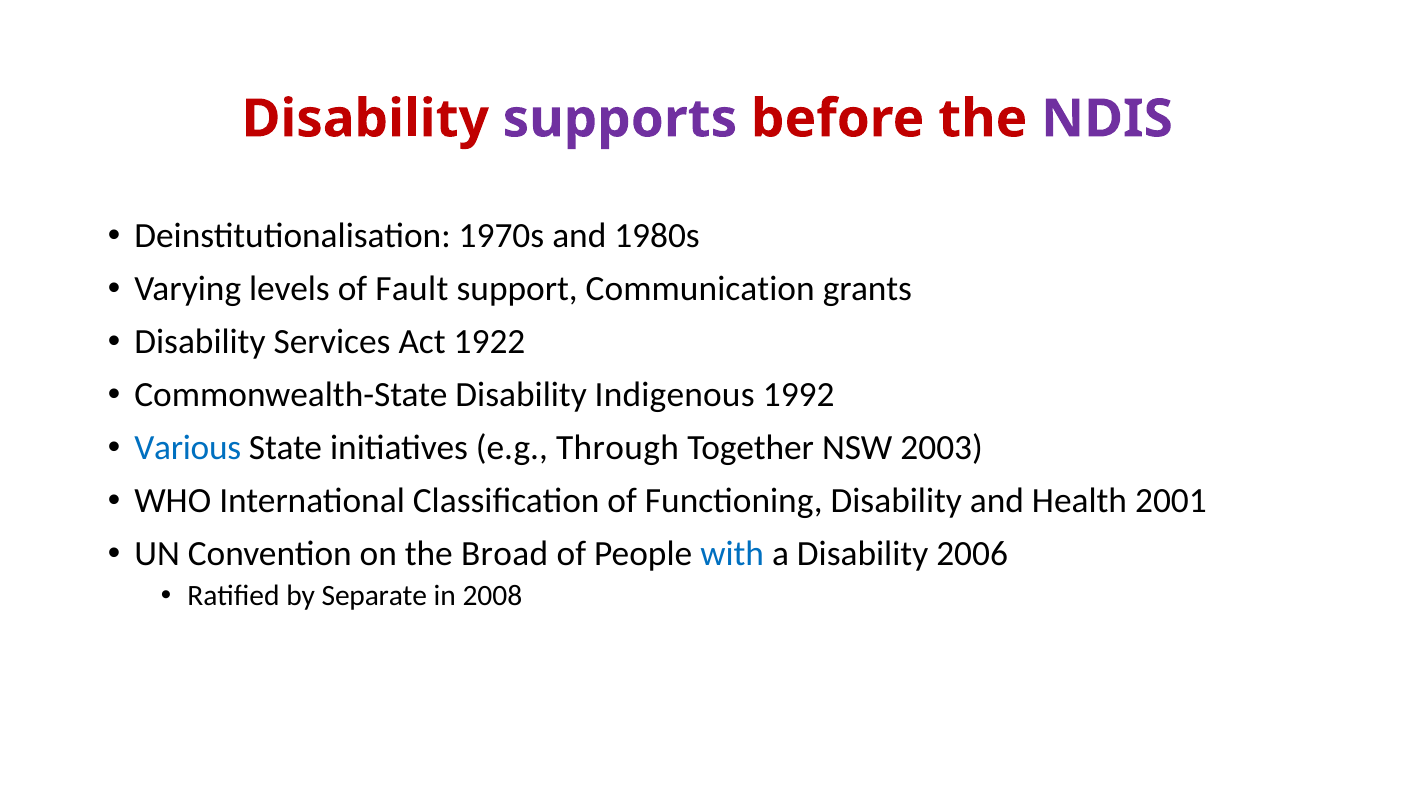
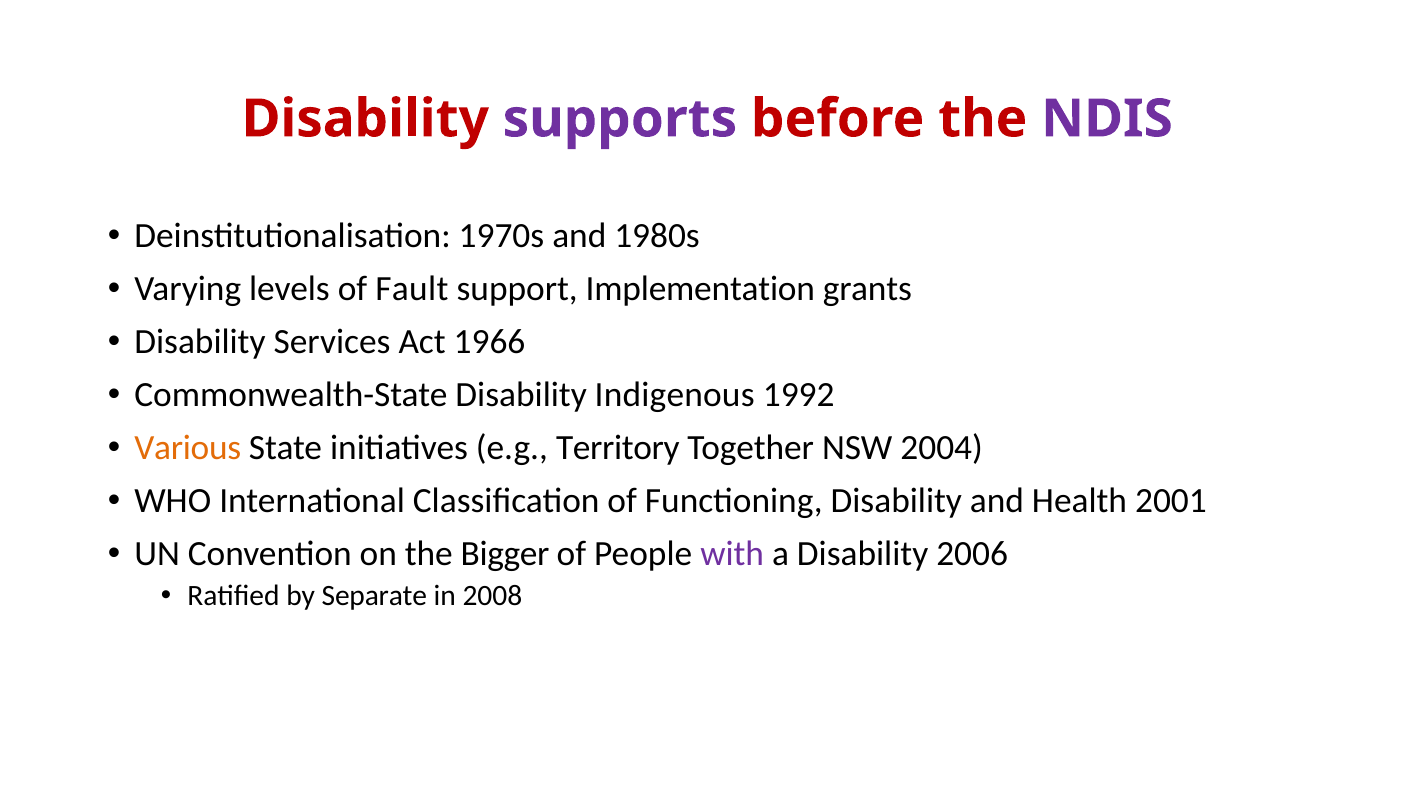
Communication: Communication -> Implementation
1922: 1922 -> 1966
Various colour: blue -> orange
Through: Through -> Territory
2003: 2003 -> 2004
Broad: Broad -> Bigger
with colour: blue -> purple
